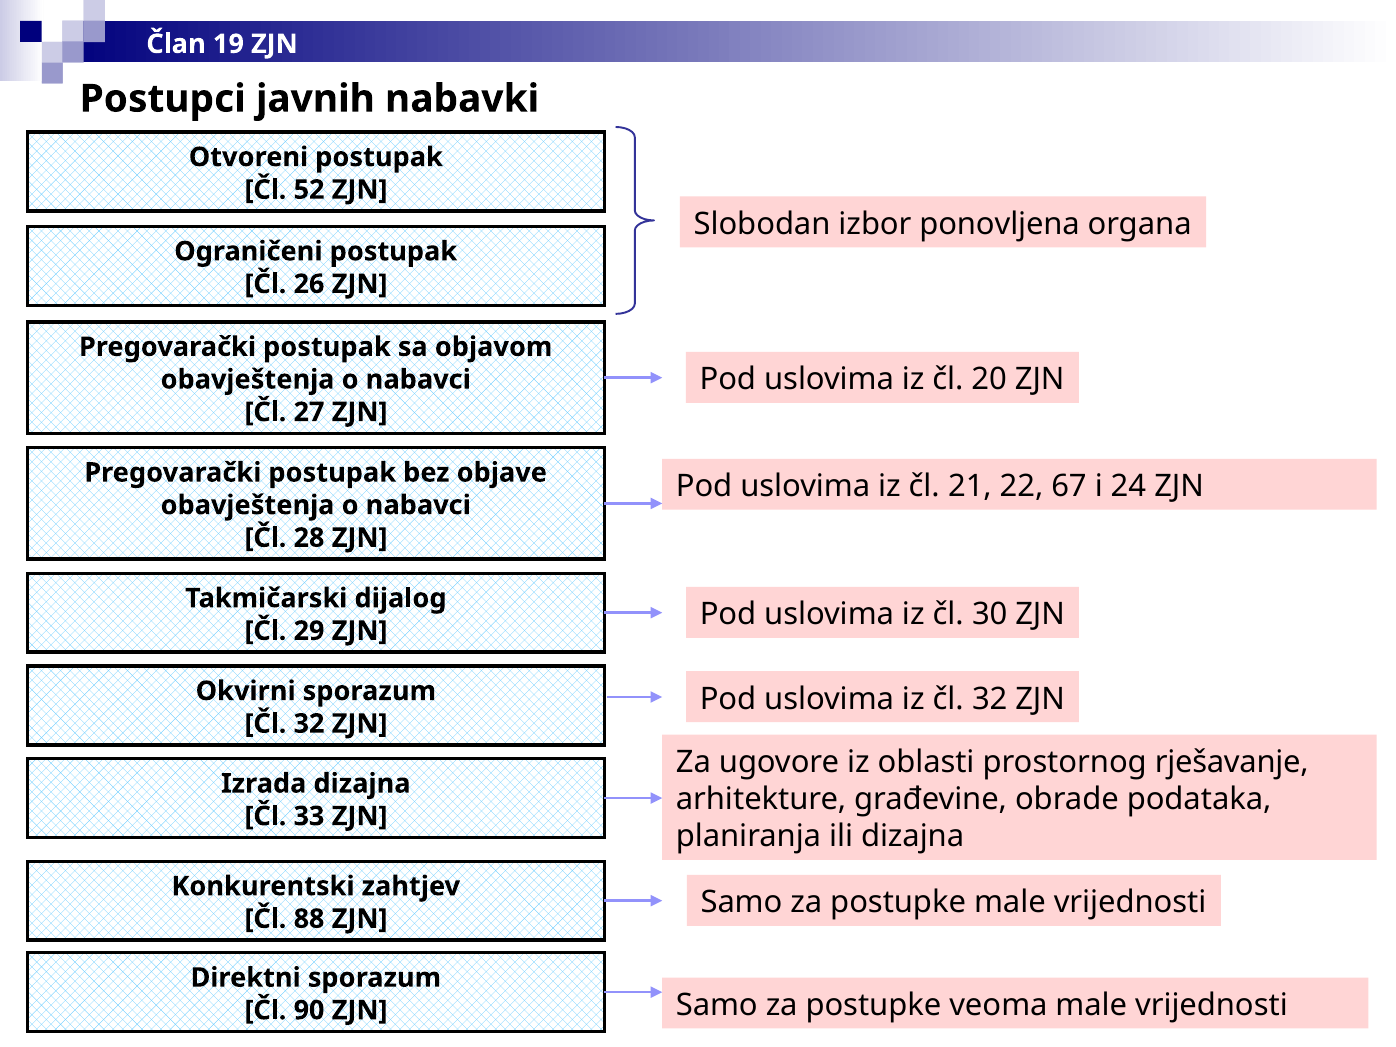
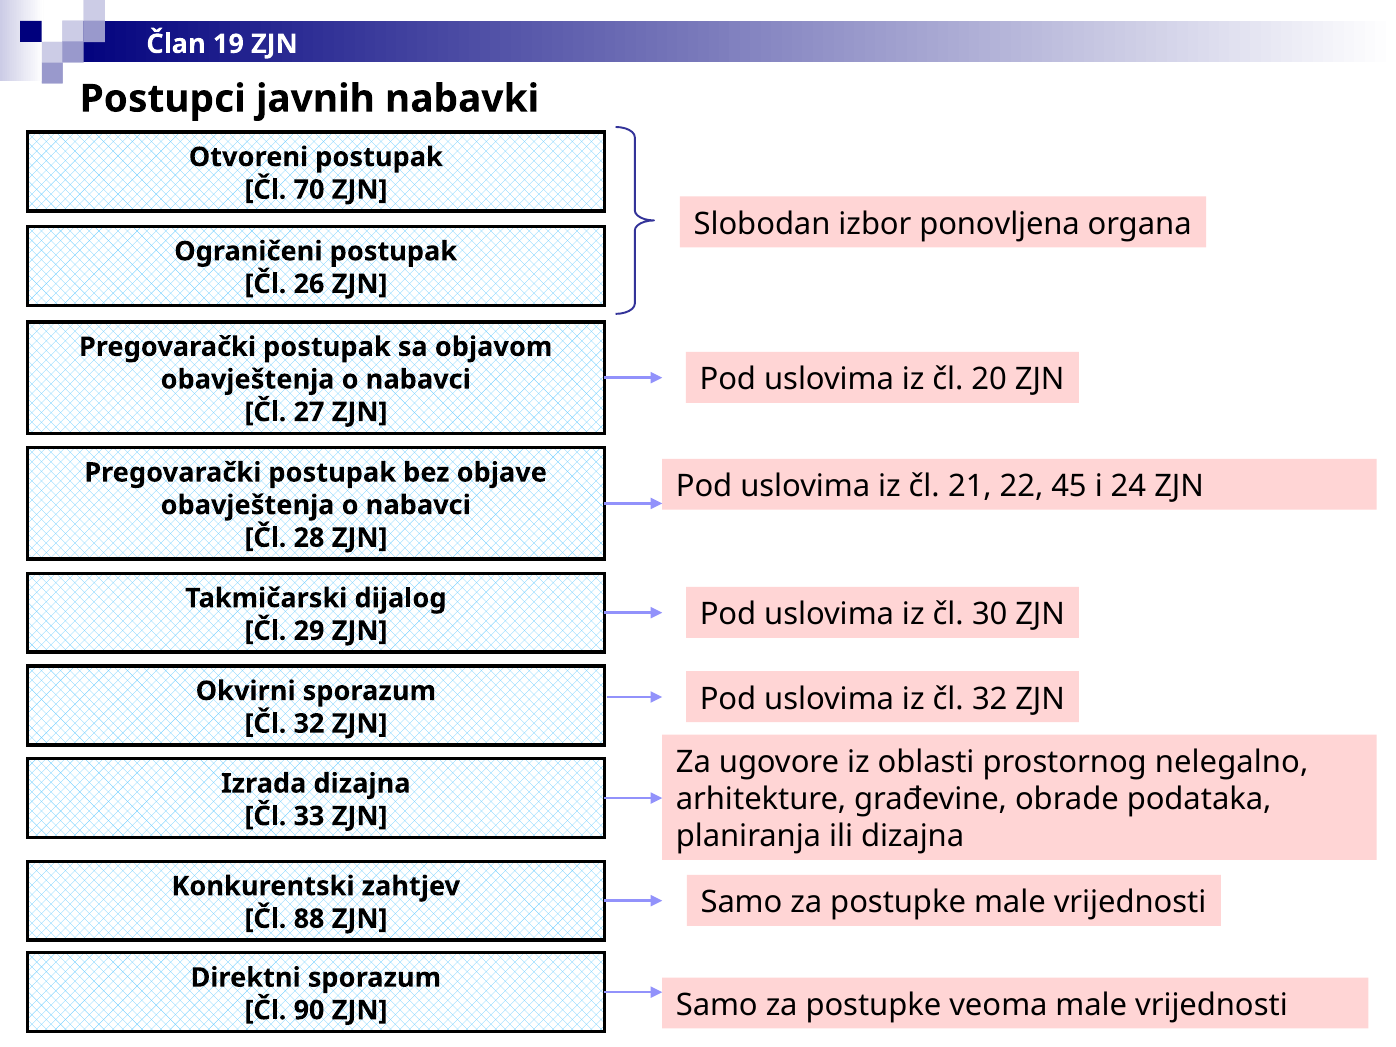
52: 52 -> 70
67: 67 -> 45
rješavanje: rješavanje -> nelegalno
